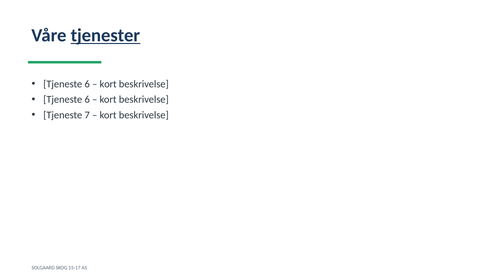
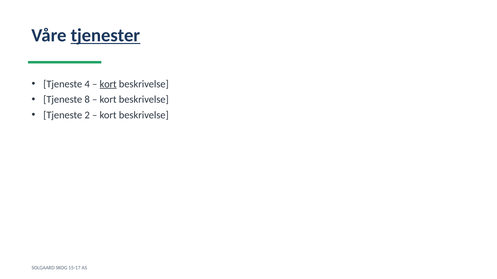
6 at (87, 84): 6 -> 4
kort at (108, 84) underline: none -> present
6 at (87, 100): 6 -> 8
7: 7 -> 2
